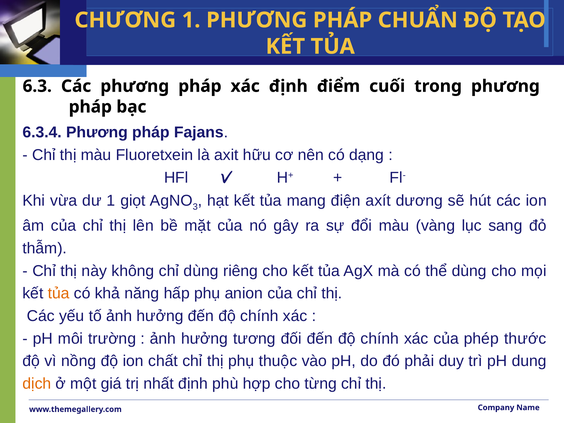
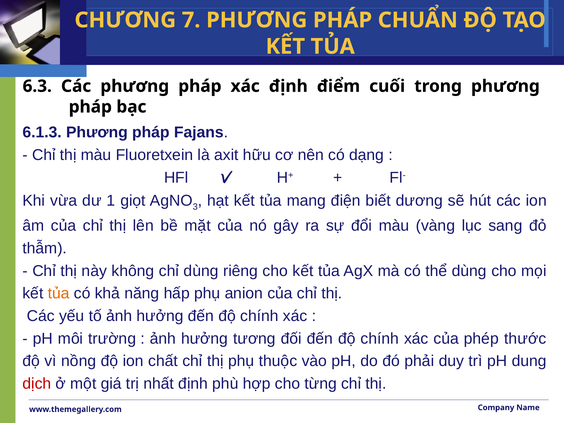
CHƯƠNG 1: 1 -> 7
6.3.4: 6.3.4 -> 6.1.3
axít: axít -> biết
dịch colour: orange -> red
